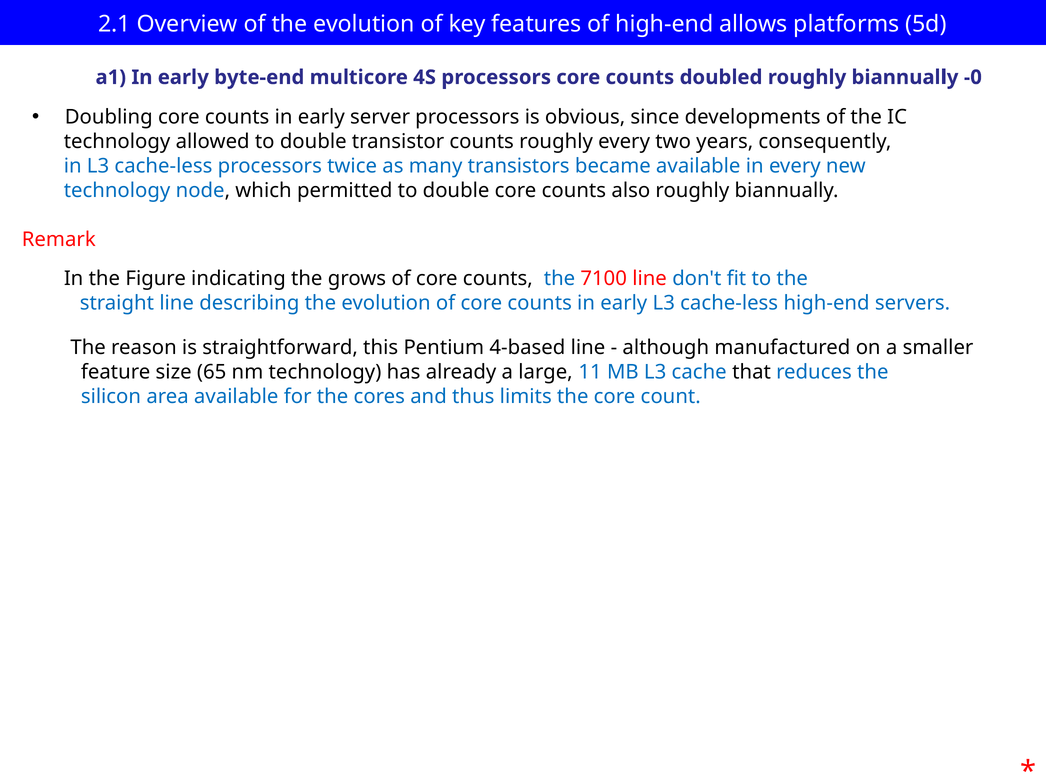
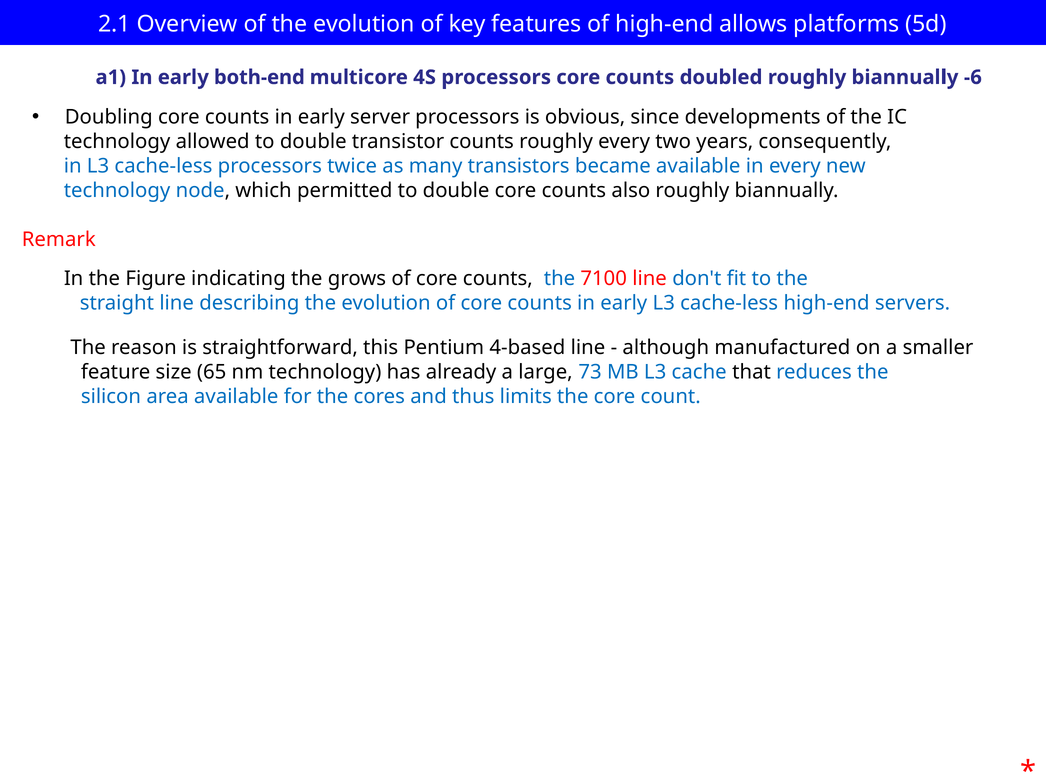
byte-end: byte-end -> both-end
-0: -0 -> -6
11: 11 -> 73
